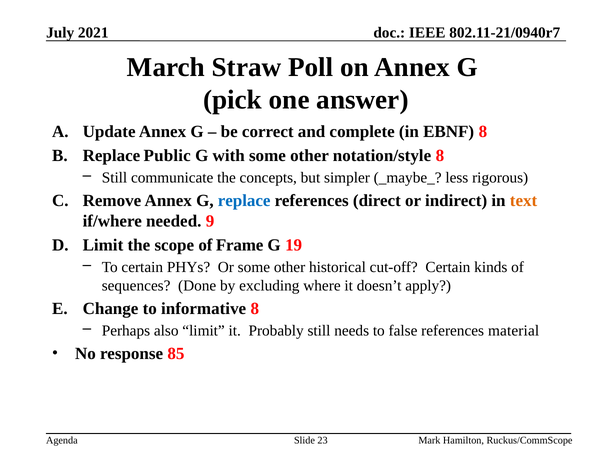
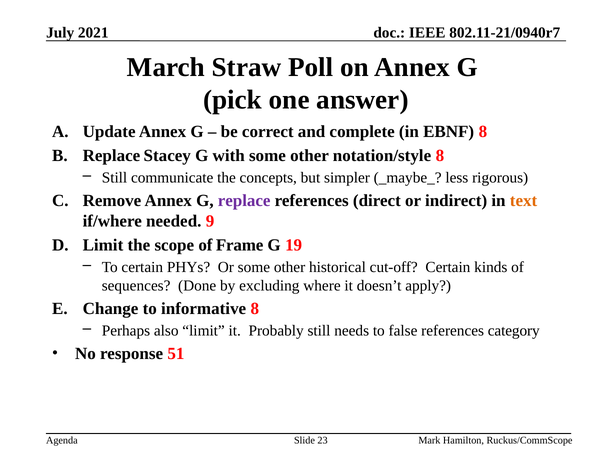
Public: Public -> Stacey
replace at (244, 201) colour: blue -> purple
material: material -> category
85: 85 -> 51
